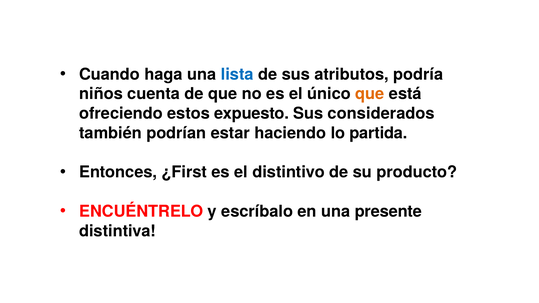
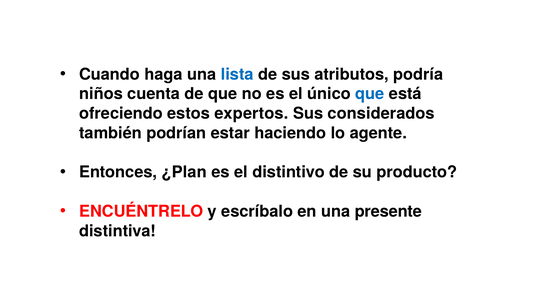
que at (370, 94) colour: orange -> blue
expuesto: expuesto -> expertos
partida: partida -> agente
¿First: ¿First -> ¿Plan
